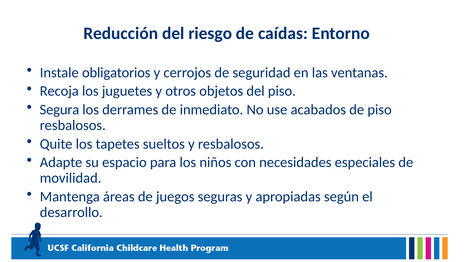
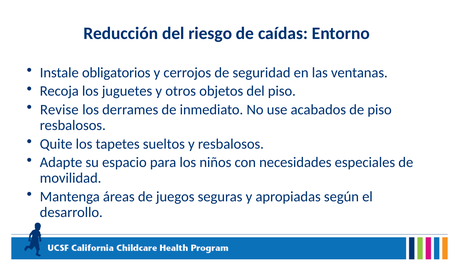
Segura: Segura -> Revise
